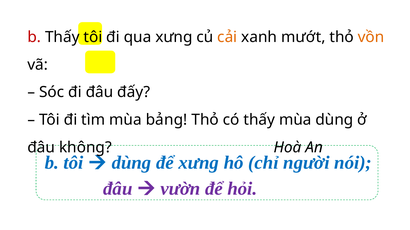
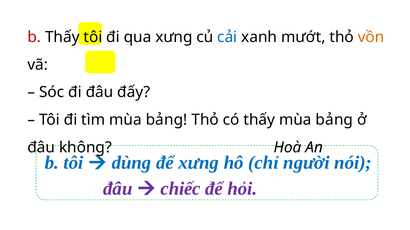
cải colour: orange -> blue
thấy mùa dùng: dùng -> bảng
vườn: vườn -> chiếc
